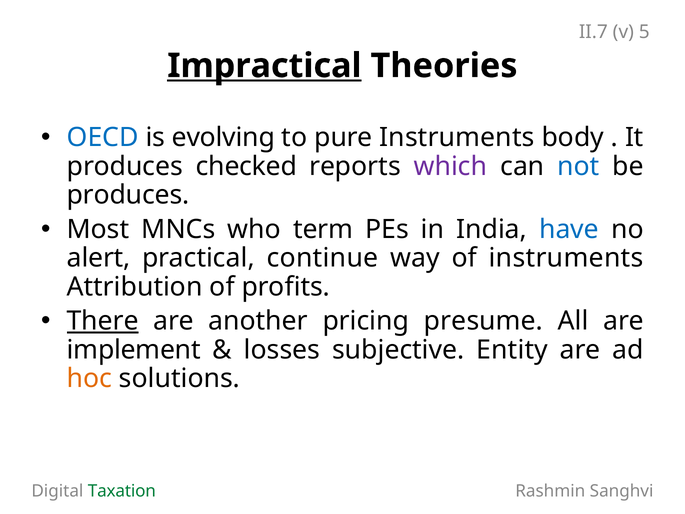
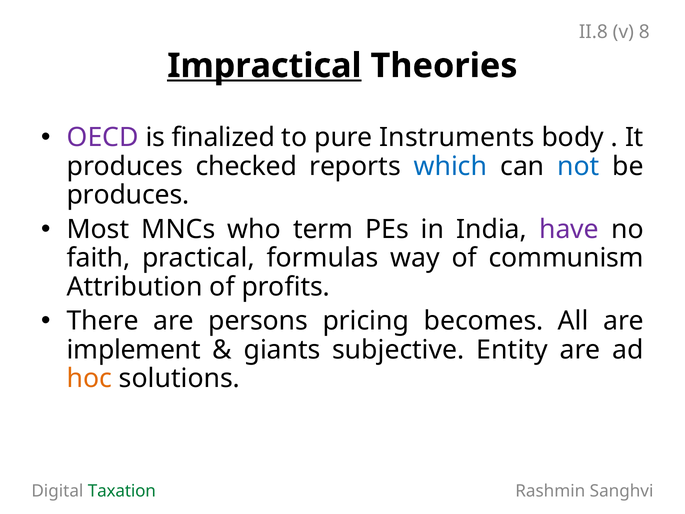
II.7: II.7 -> II.8
5: 5 -> 8
OECD colour: blue -> purple
evolving: evolving -> finalized
which colour: purple -> blue
have colour: blue -> purple
alert: alert -> faith
continue: continue -> formulas
of instruments: instruments -> communism
There underline: present -> none
another: another -> persons
presume: presume -> becomes
losses: losses -> giants
